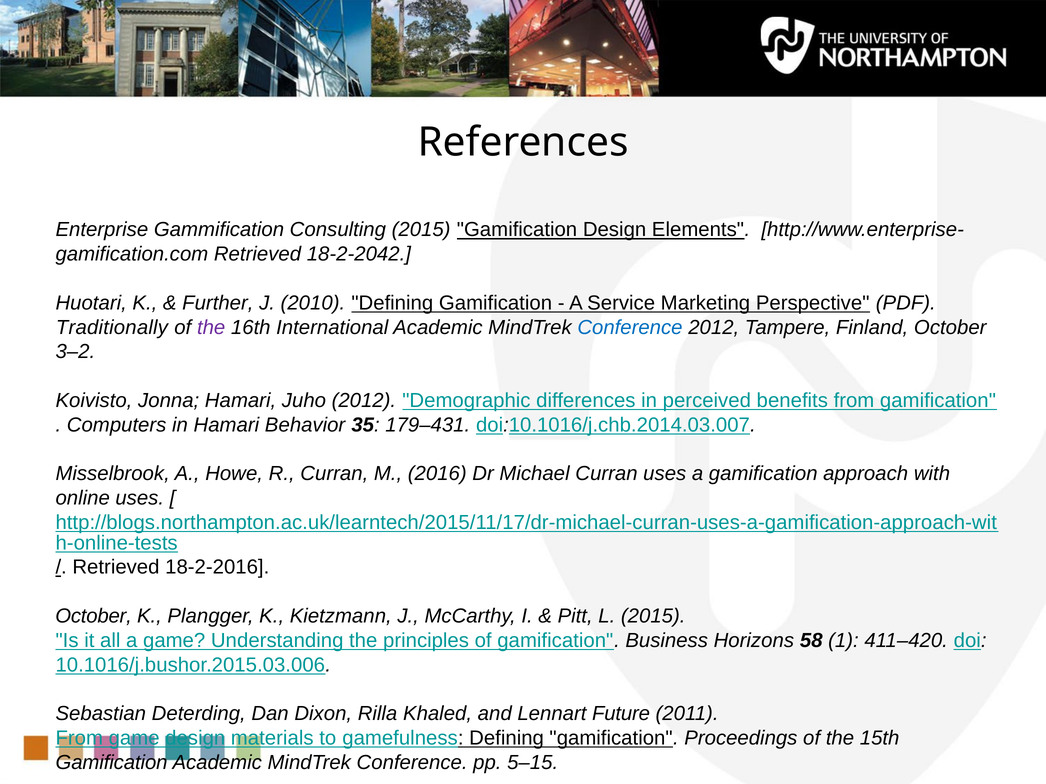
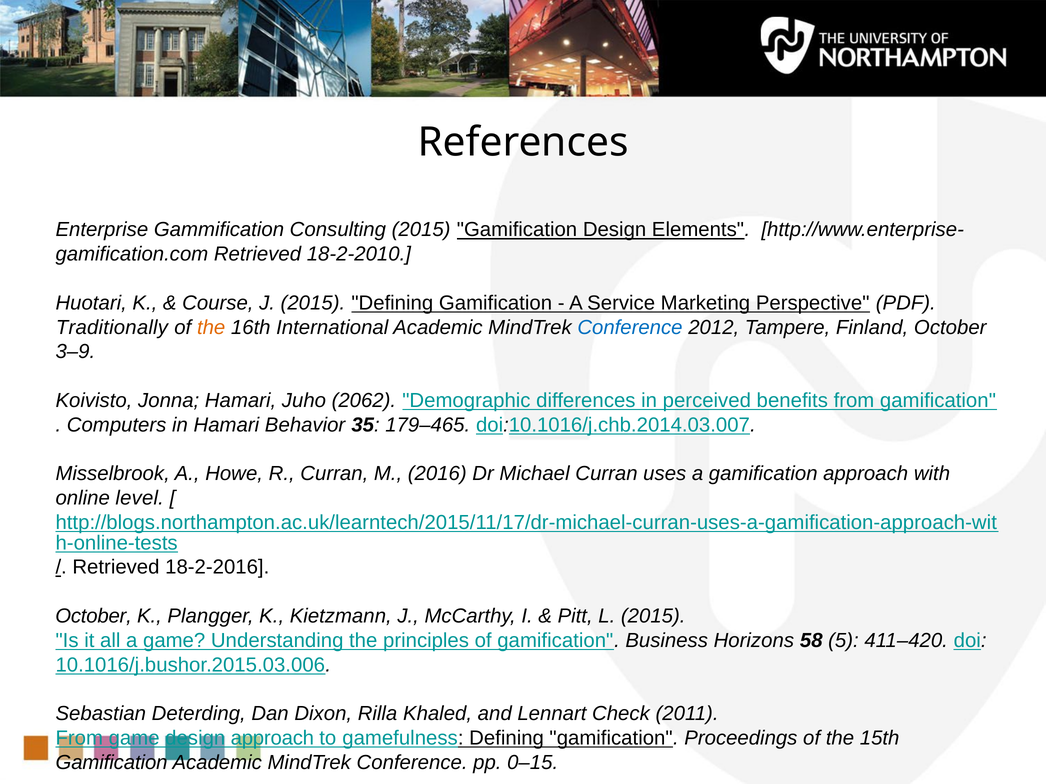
18-2-2042: 18-2-2042 -> 18-2-2010
Further: Further -> Course
J 2010: 2010 -> 2015
the at (211, 328) colour: purple -> orange
3–2: 3–2 -> 3–9
Juho 2012: 2012 -> 2062
179–431: 179–431 -> 179–465
online uses: uses -> level
1: 1 -> 5
Future: Future -> Check
design materials: materials -> approach
5–15: 5–15 -> 0–15
